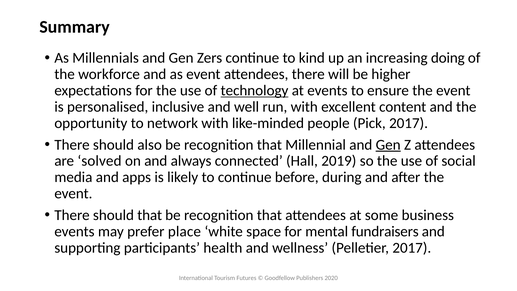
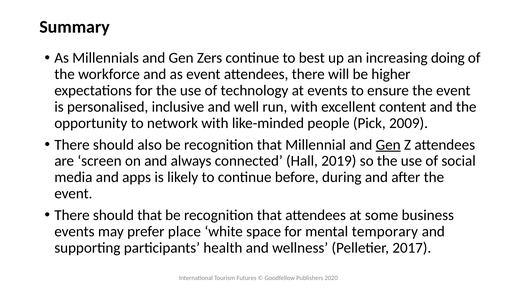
kind: kind -> best
technology underline: present -> none
Pick 2017: 2017 -> 2009
solved: solved -> screen
fundraisers: fundraisers -> temporary
